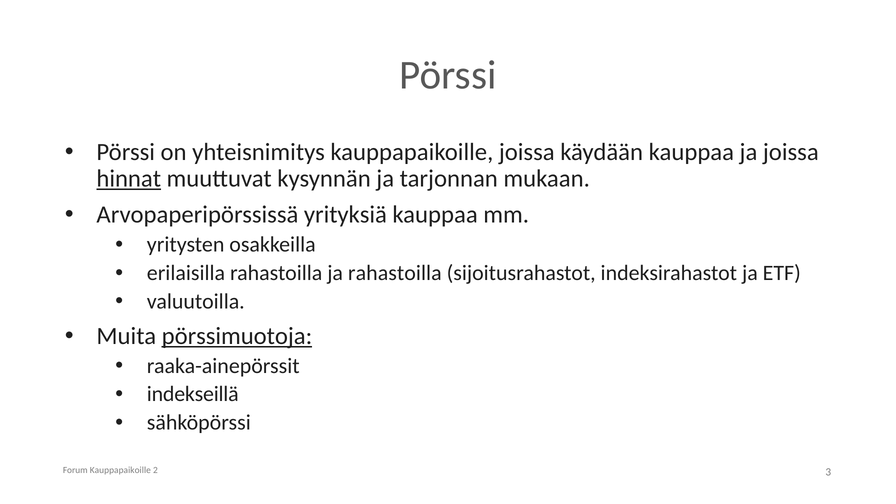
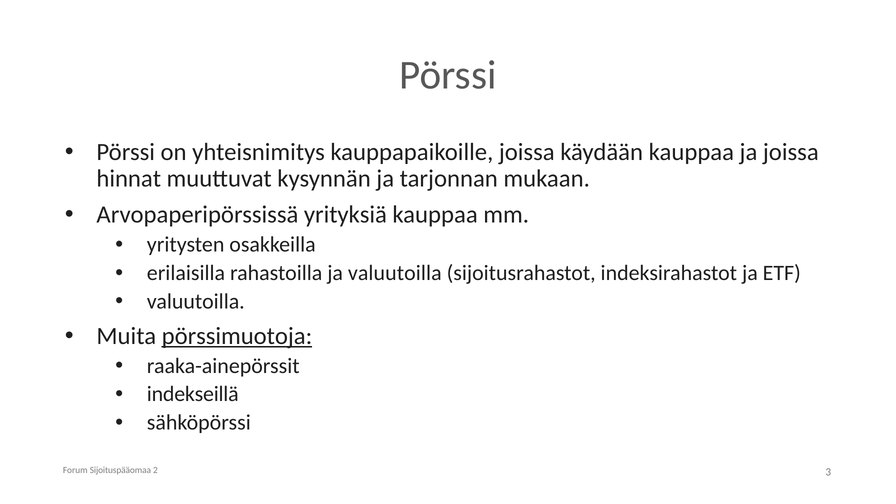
hinnat underline: present -> none
ja rahastoilla: rahastoilla -> valuutoilla
Forum Kauppapaikoille: Kauppapaikoille -> Sijoituspääomaa
